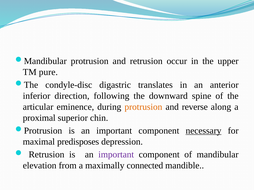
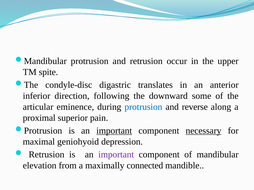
pure: pure -> spite
spine: spine -> some
protrusion at (143, 107) colour: orange -> blue
chin: chin -> pain
important at (114, 131) underline: none -> present
predisposes: predisposes -> geniohyoid
